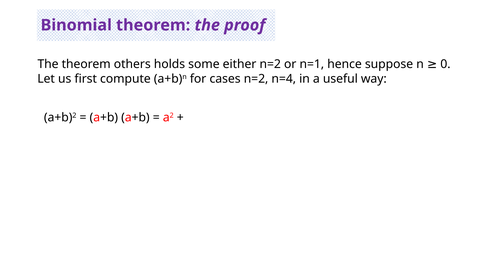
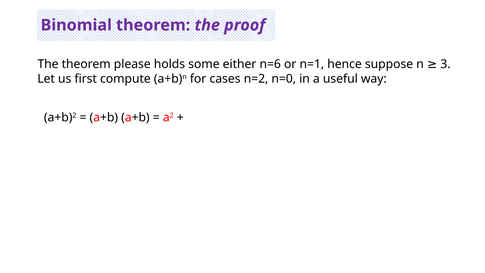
others: others -> please
either n=2: n=2 -> n=6
0: 0 -> 3
n=4: n=4 -> n=0
